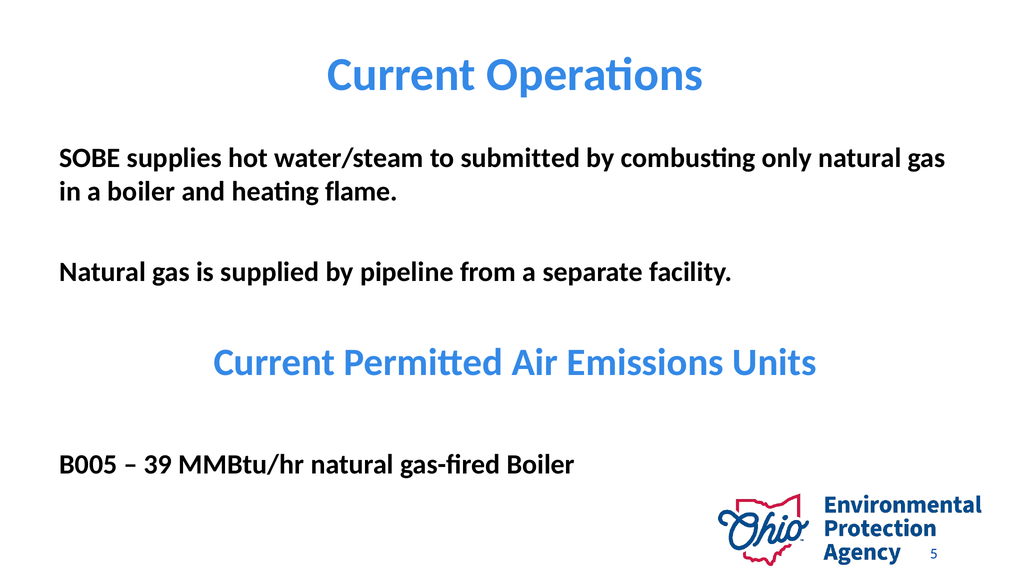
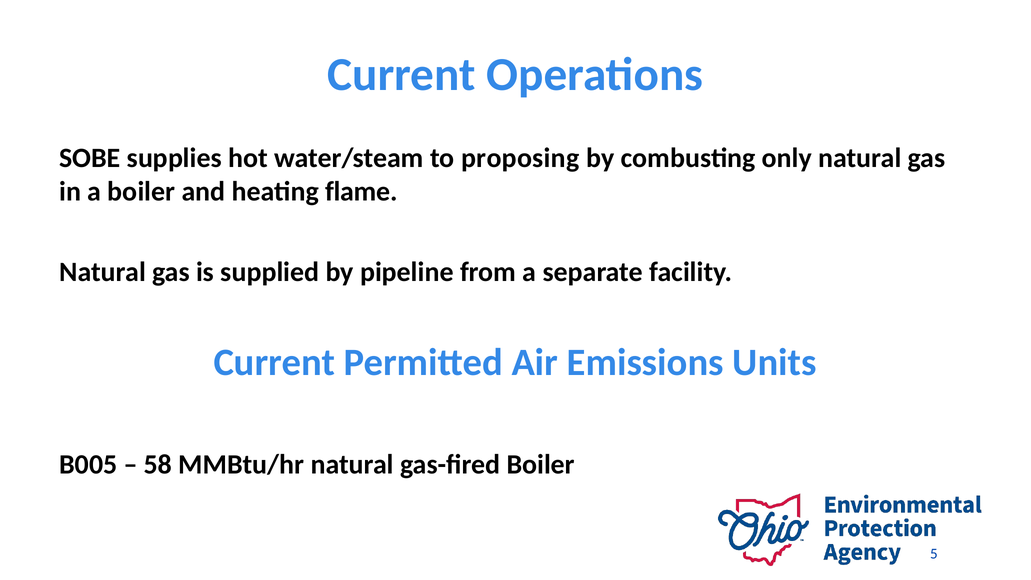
submitted: submitted -> proposing
39: 39 -> 58
